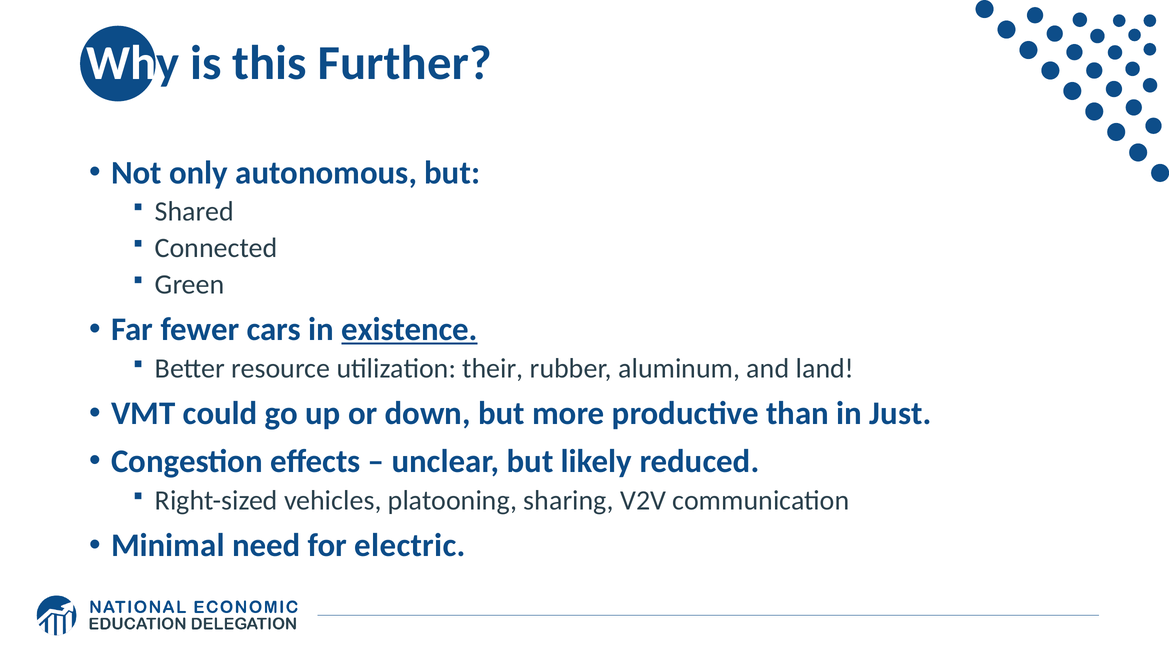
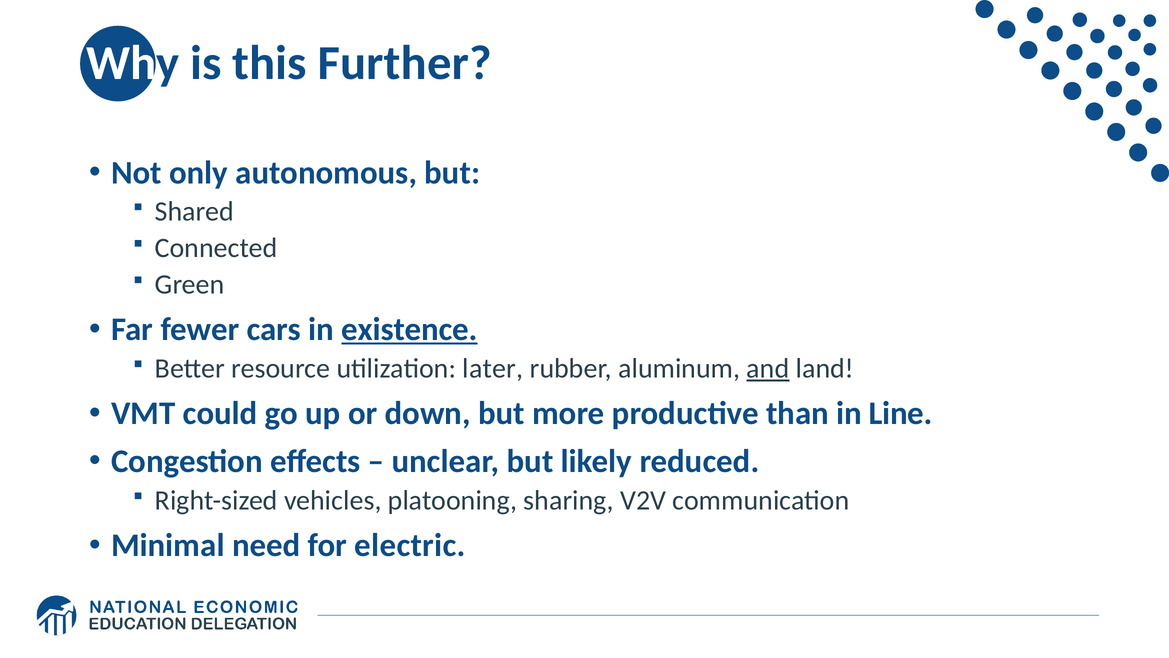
their: their -> later
and underline: none -> present
Just: Just -> Line
